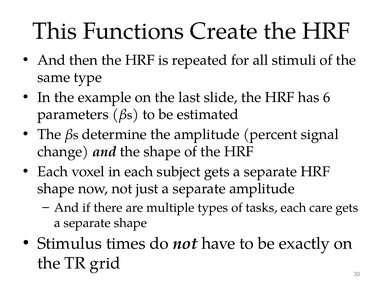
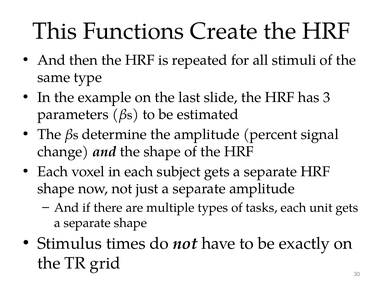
6: 6 -> 3
care: care -> unit
